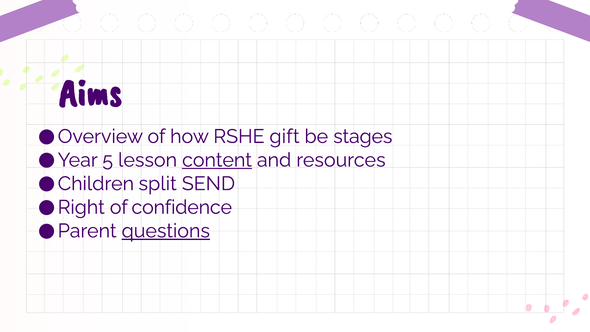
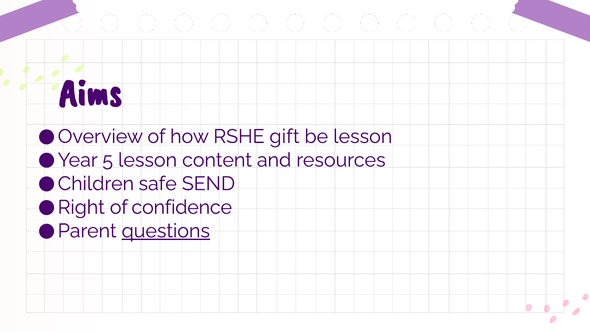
be stages: stages -> lesson
content underline: present -> none
split: split -> safe
